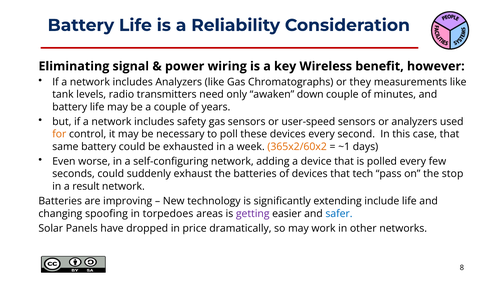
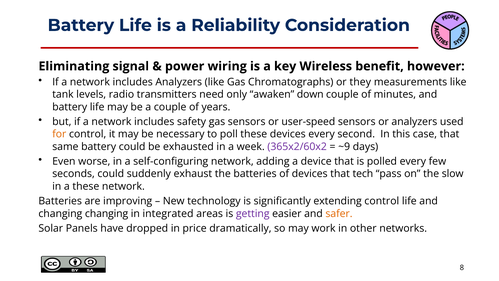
365x2/60x2 colour: orange -> purple
~1: ~1 -> ~9
stop: stop -> slow
a result: result -> these
extending include: include -> control
changing spoofing: spoofing -> changing
torpedoes: torpedoes -> integrated
safer colour: blue -> orange
